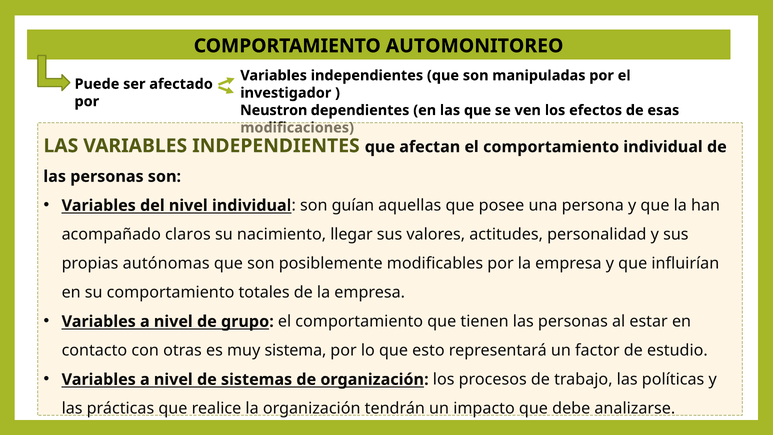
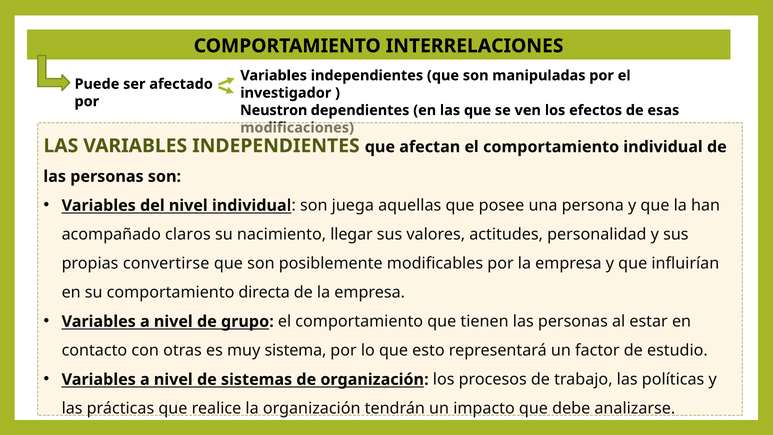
AUTOMONITOREO: AUTOMONITOREO -> INTERRELACIONES
guían: guían -> juega
autónomas: autónomas -> convertirse
totales: totales -> directa
